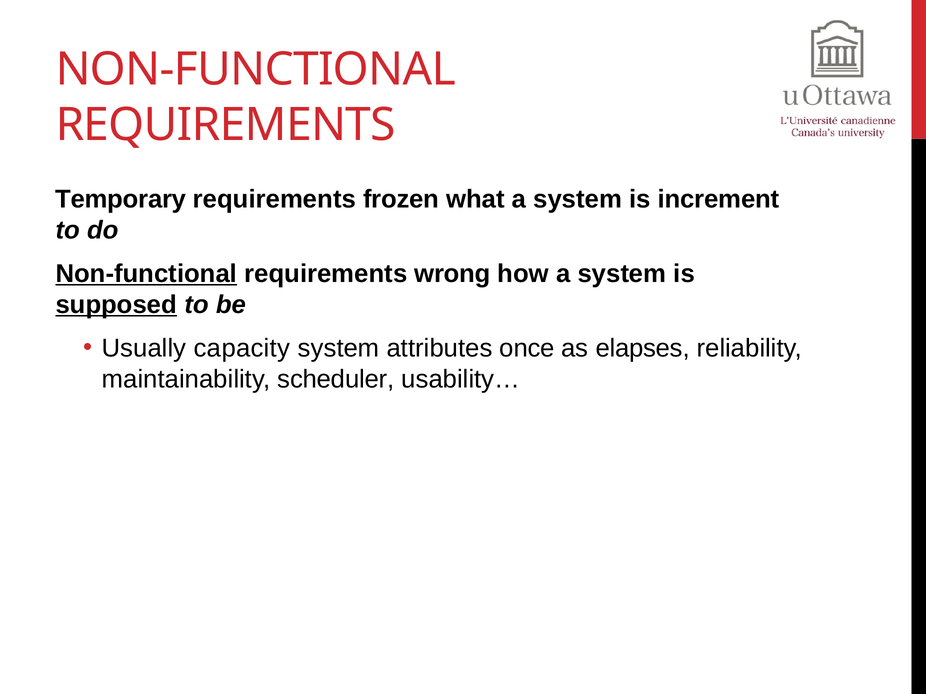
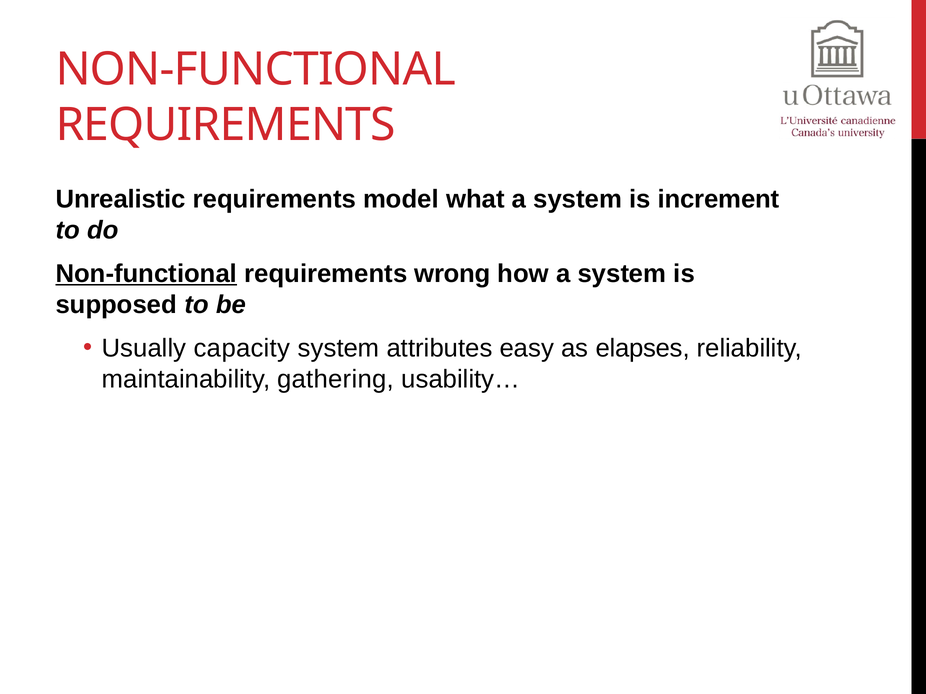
Temporary: Temporary -> Unrealistic
frozen: frozen -> model
supposed underline: present -> none
once: once -> easy
scheduler: scheduler -> gathering
